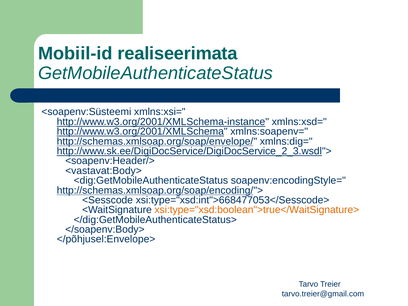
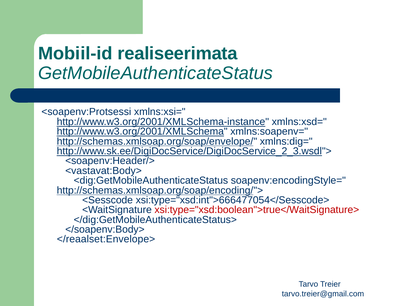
<soapenv:Süsteemi: <soapenv:Süsteemi -> <soapenv:Protsessi
xsi:type="xsd:int">668477053</Sesscode>: xsi:type="xsd:int">668477053</Sesscode> -> xsi:type="xsd:int">666477054</Sesscode>
xsi:type="xsd:boolean">true</WaitSignature> colour: orange -> red
</põhjusel:Envelope>: </põhjusel:Envelope> -> </reaalset:Envelope>
